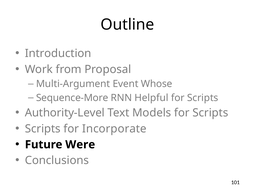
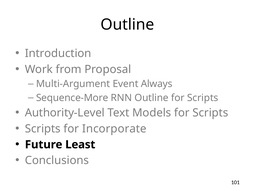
Whose: Whose -> Always
RNN Helpful: Helpful -> Outline
Were: Were -> Least
